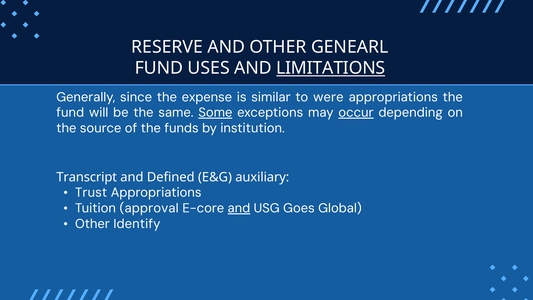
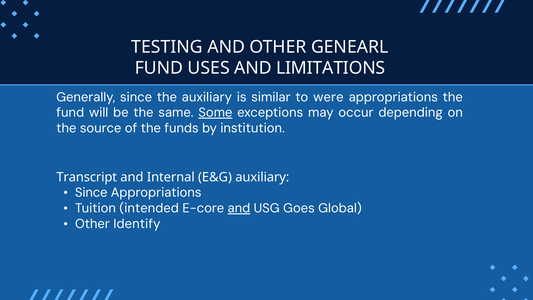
RESERVE: RESERVE -> TESTING
LIMITATIONS underline: present -> none
the expense: expense -> auxiliary
occur underline: present -> none
Defined: Defined -> Internal
Trust at (91, 193): Trust -> Since
approval: approval -> intended
